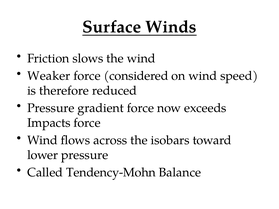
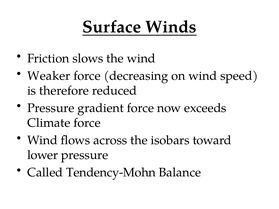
considered: considered -> decreasing
Impacts: Impacts -> Climate
